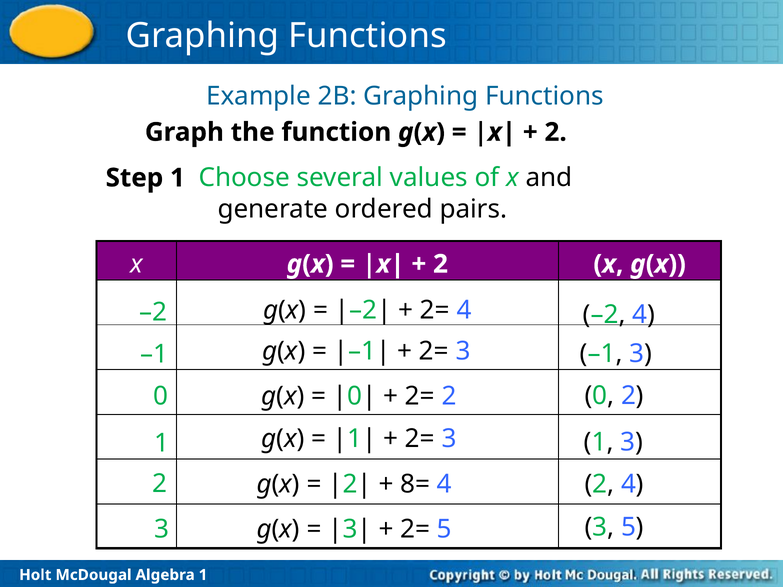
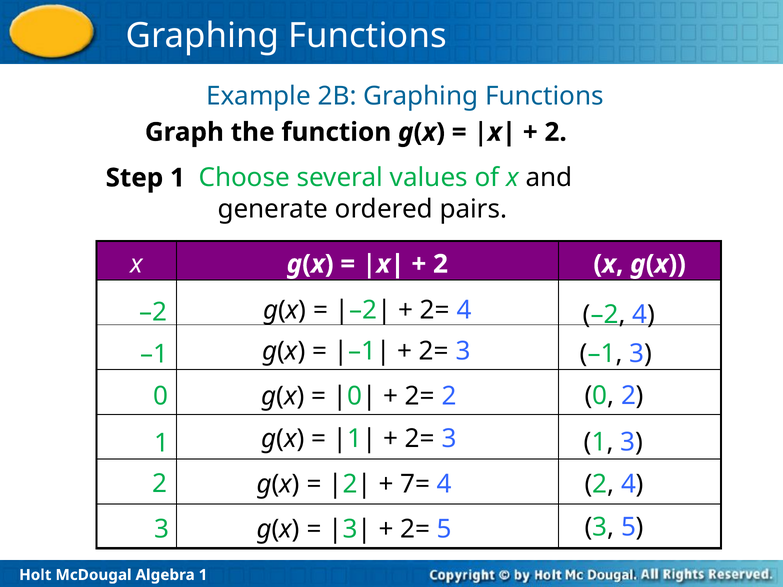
8=: 8= -> 7=
